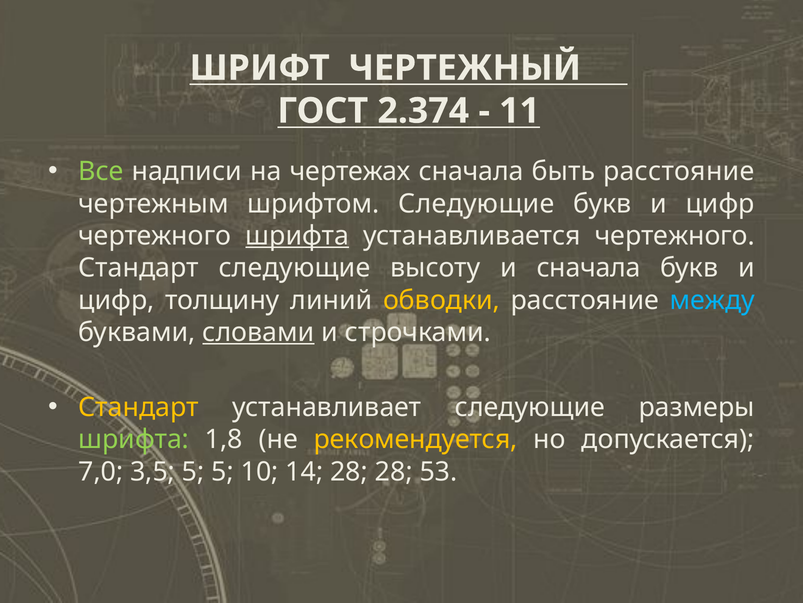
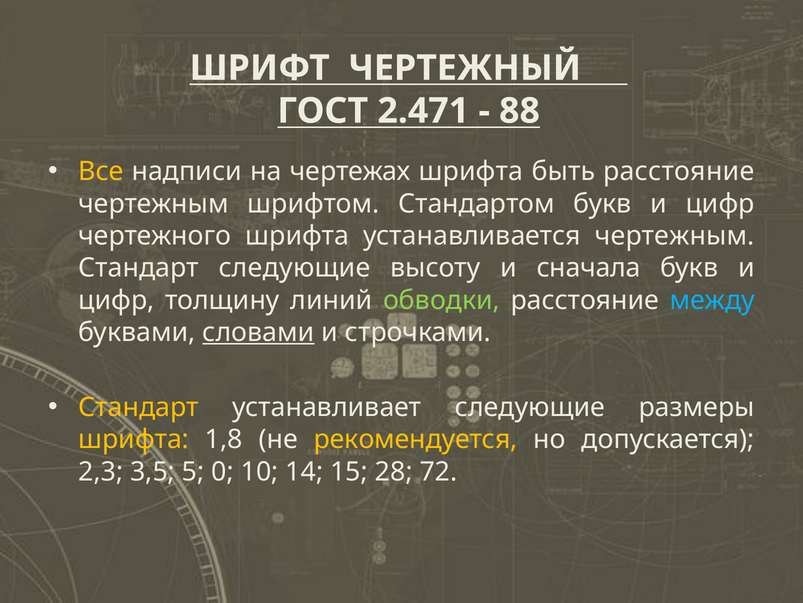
2.374: 2.374 -> 2.471
11: 11 -> 88
Все colour: light green -> yellow
чертежах сначала: сначала -> шрифта
шрифтом Следующие: Следующие -> Стандартом
шрифта at (297, 236) underline: present -> none
устанавливается чертежного: чертежного -> чертежным
обводки colour: yellow -> light green
шрифта at (134, 439) colour: light green -> yellow
7,0: 7,0 -> 2,3
5 5: 5 -> 0
14 28: 28 -> 15
53: 53 -> 72
